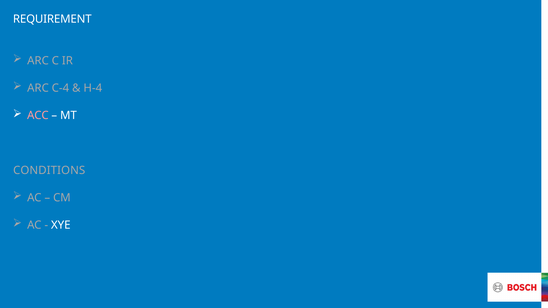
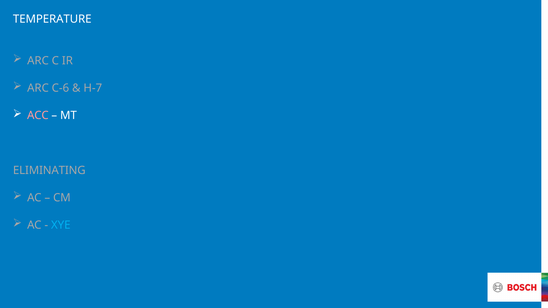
REQUIREMENT: REQUIREMENT -> TEMPERATURE
C-4: C-4 -> C-6
H-4: H-4 -> H-7
CONDITIONS: CONDITIONS -> ELIMINATING
XYE colour: white -> light blue
